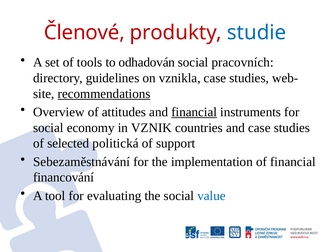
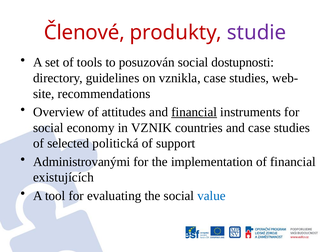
studie colour: blue -> purple
odhadován: odhadován -> posuzován
pracovních: pracovních -> dostupnosti
recommendations underline: present -> none
Sebezaměstnávání: Sebezaměstnávání -> Administrovanými
financování: financování -> existujících
